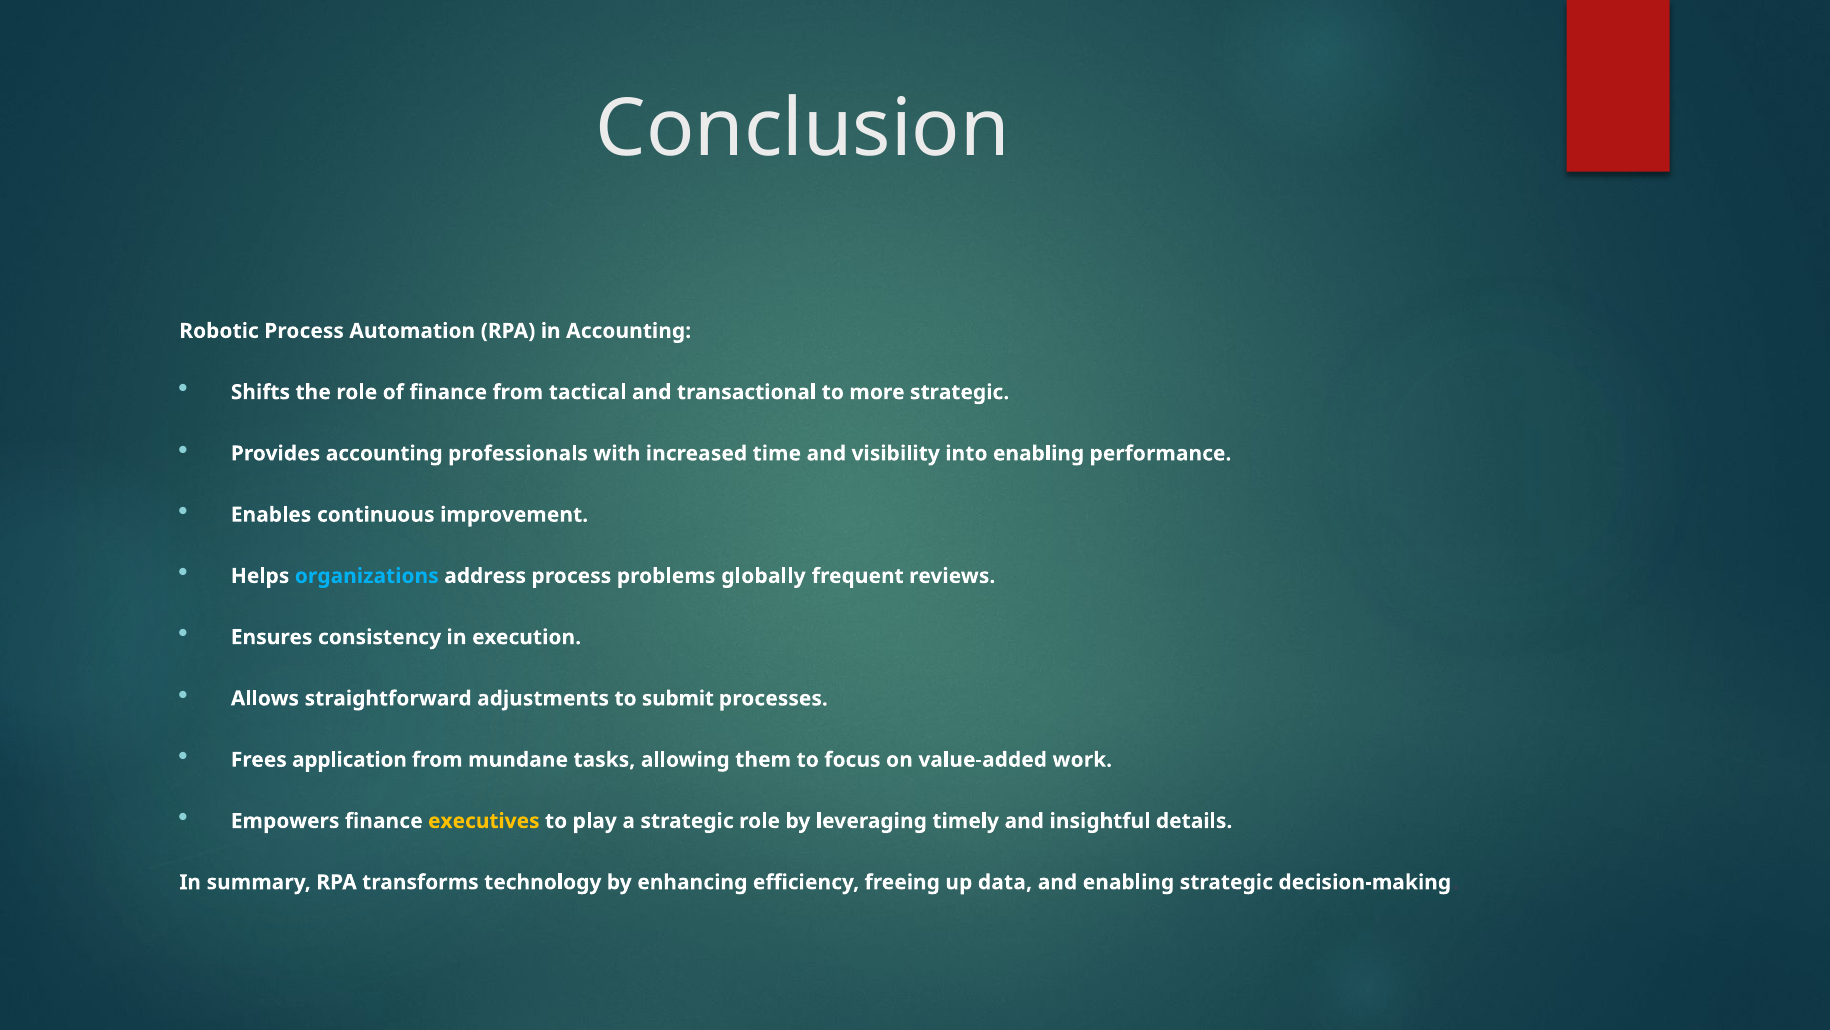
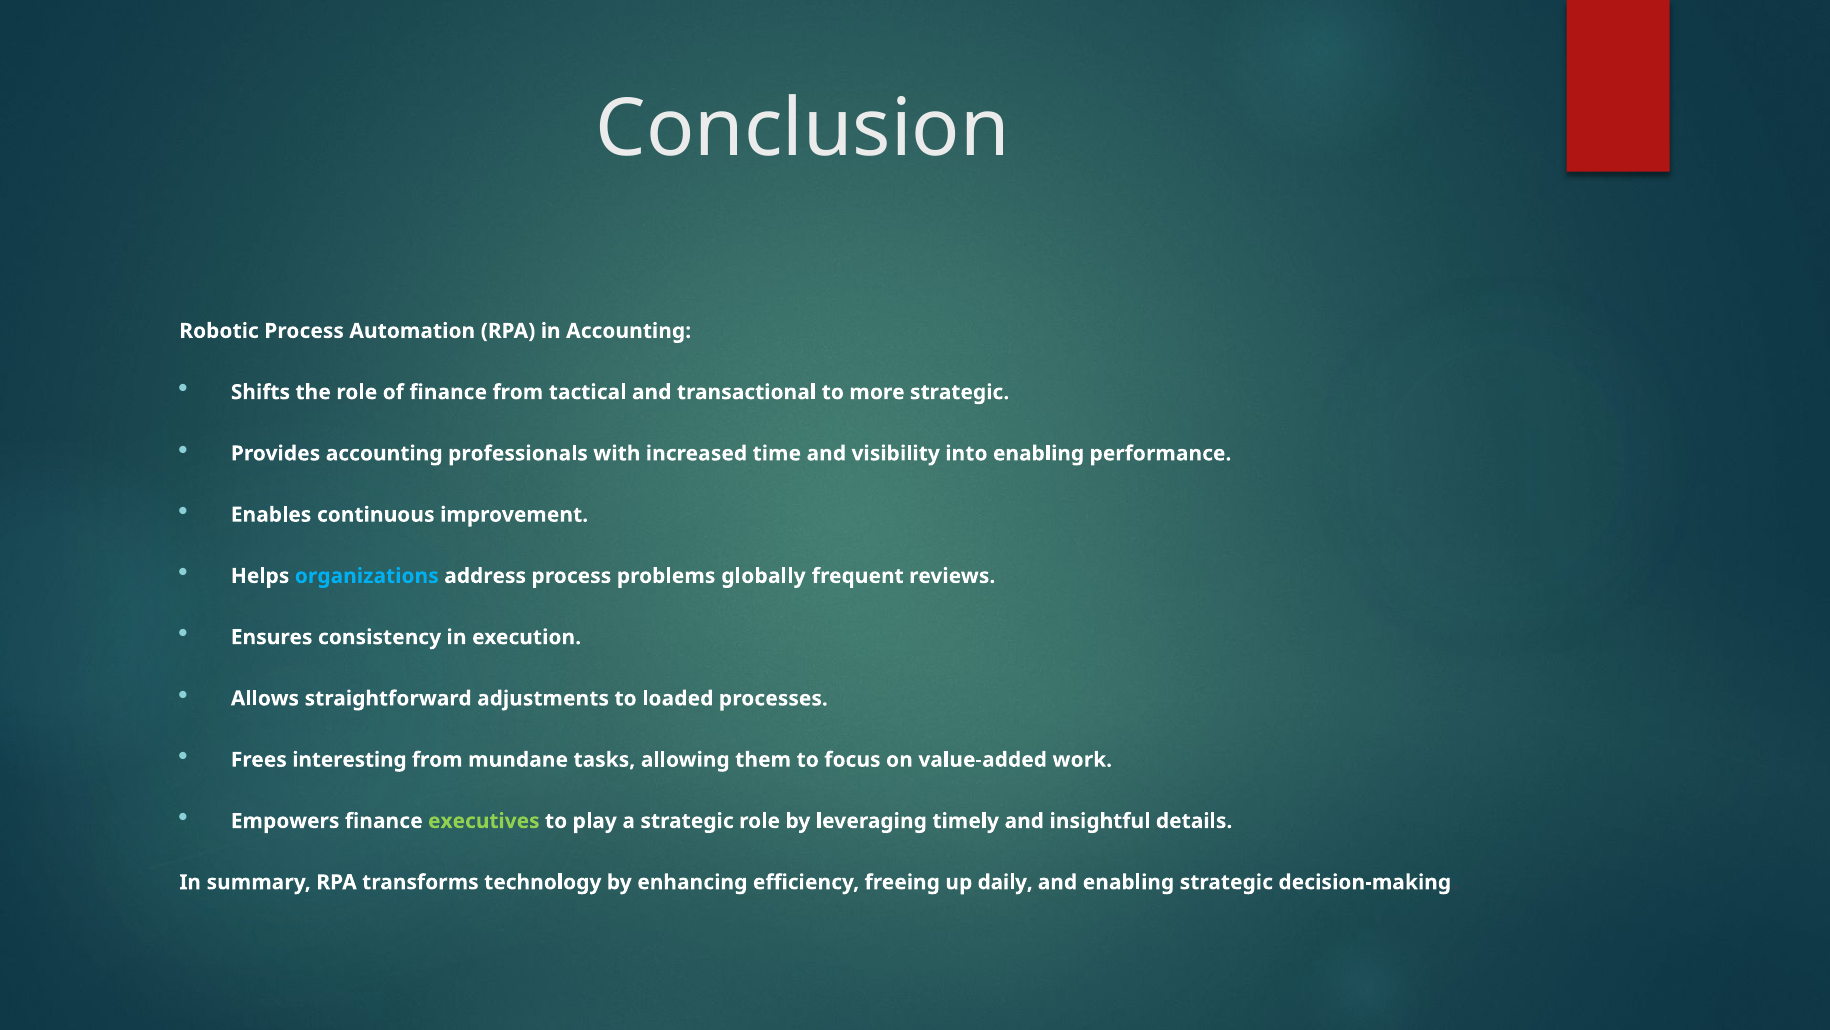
submit: submit -> loaded
application: application -> interesting
executives colour: yellow -> light green
data: data -> daily
